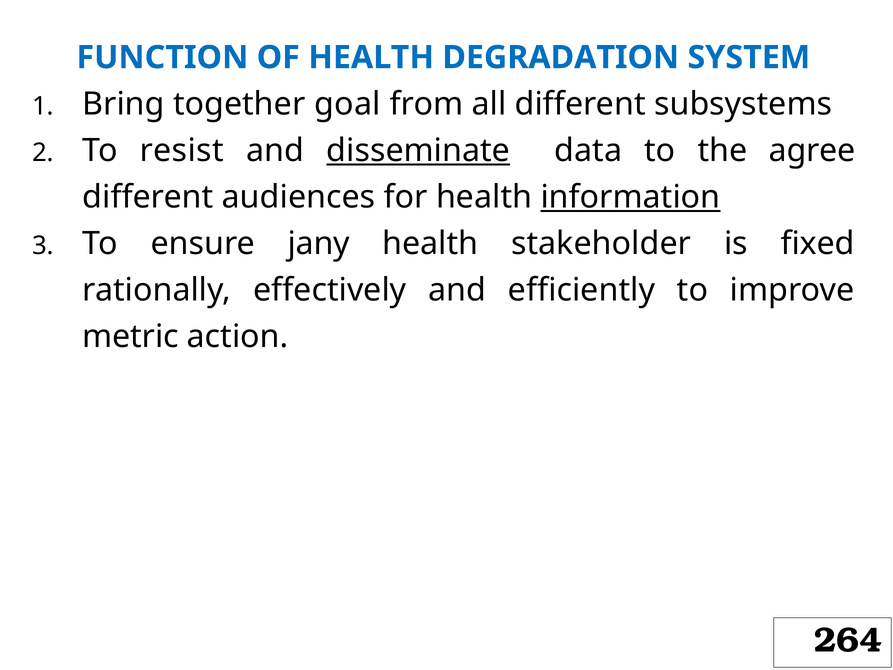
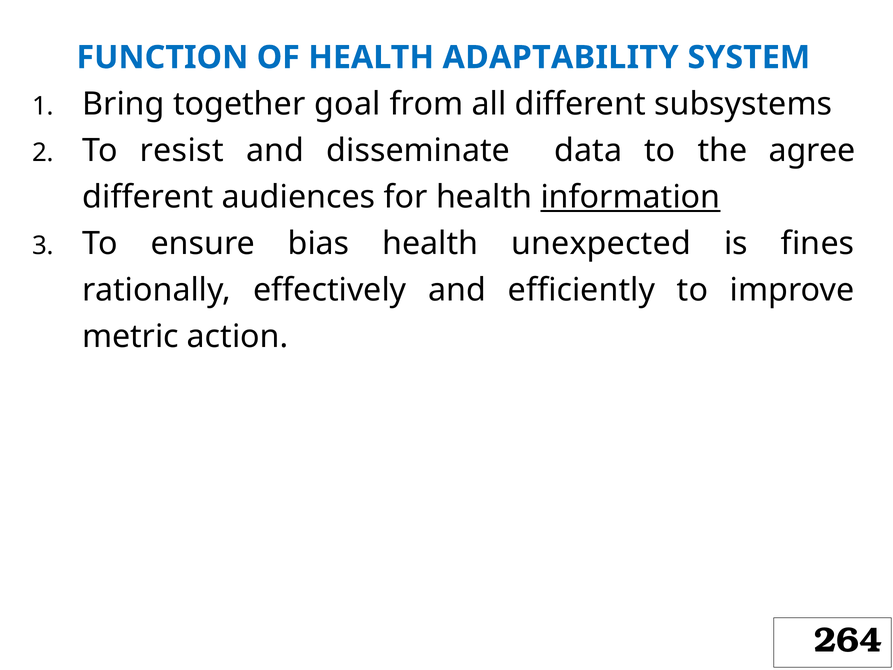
DEGRADATION: DEGRADATION -> ADAPTABILITY
disseminate underline: present -> none
jany: jany -> bias
stakeholder: stakeholder -> unexpected
fixed: fixed -> fines
